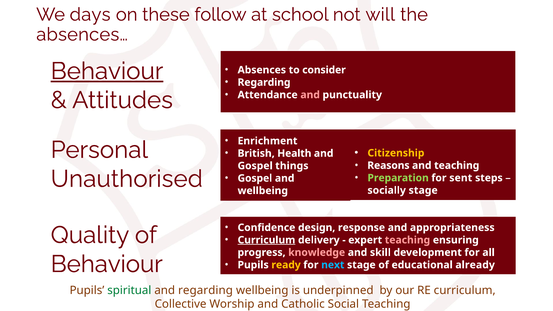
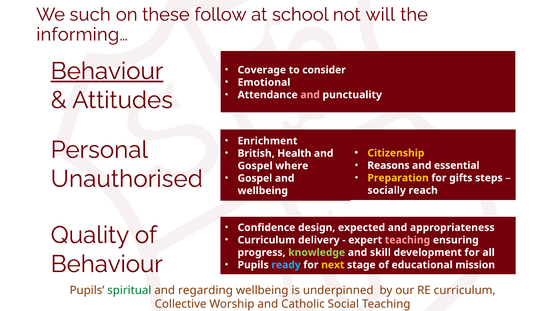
days: days -> such
absences…: absences… -> informing…
Absences: Absences -> Coverage
Regarding at (264, 82): Regarding -> Emotional
and teaching: teaching -> essential
things: things -> where
Preparation colour: light green -> yellow
sent: sent -> gifts
socially stage: stage -> reach
response: response -> expected
Curriculum at (266, 240) underline: present -> none
knowledge colour: pink -> light green
ready colour: yellow -> light blue
next colour: light blue -> yellow
already: already -> mission
